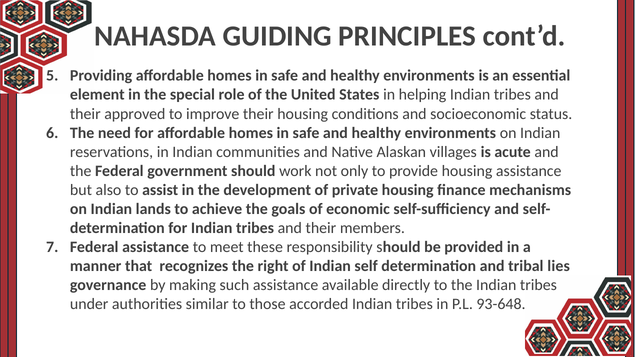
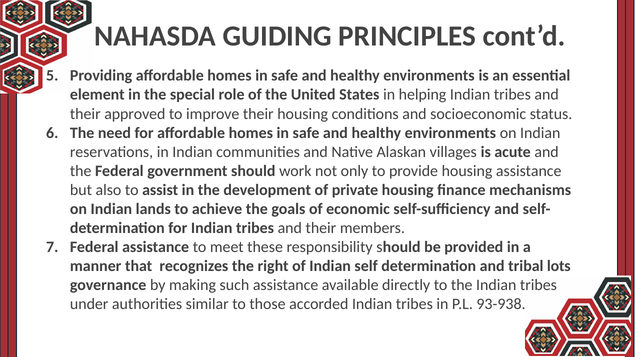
lies: lies -> lots
93-648: 93-648 -> 93-938
